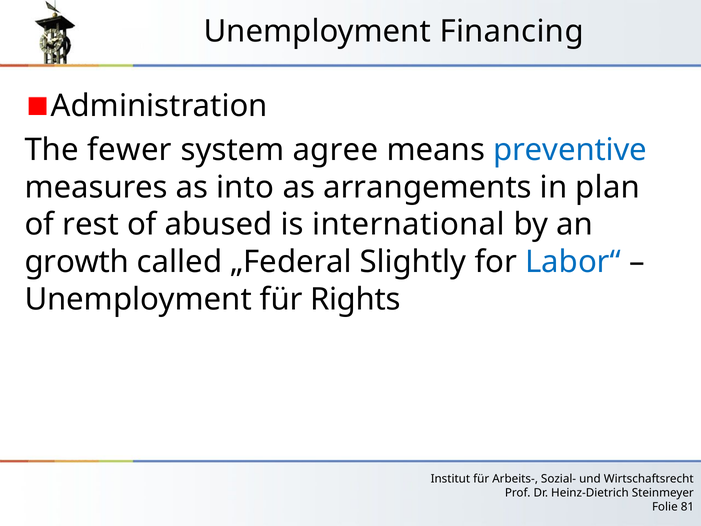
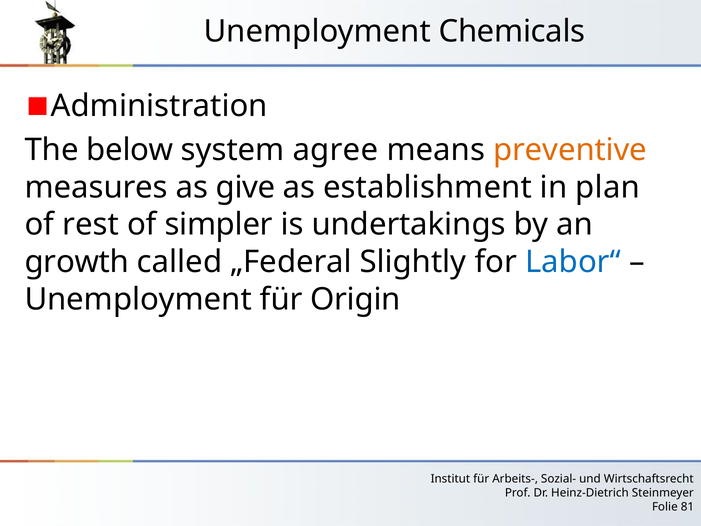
Financing: Financing -> Chemicals
fewer: fewer -> below
preventive colour: blue -> orange
into: into -> give
arrangements: arrangements -> establishment
abused: abused -> simpler
international: international -> undertakings
Rights: Rights -> Origin
